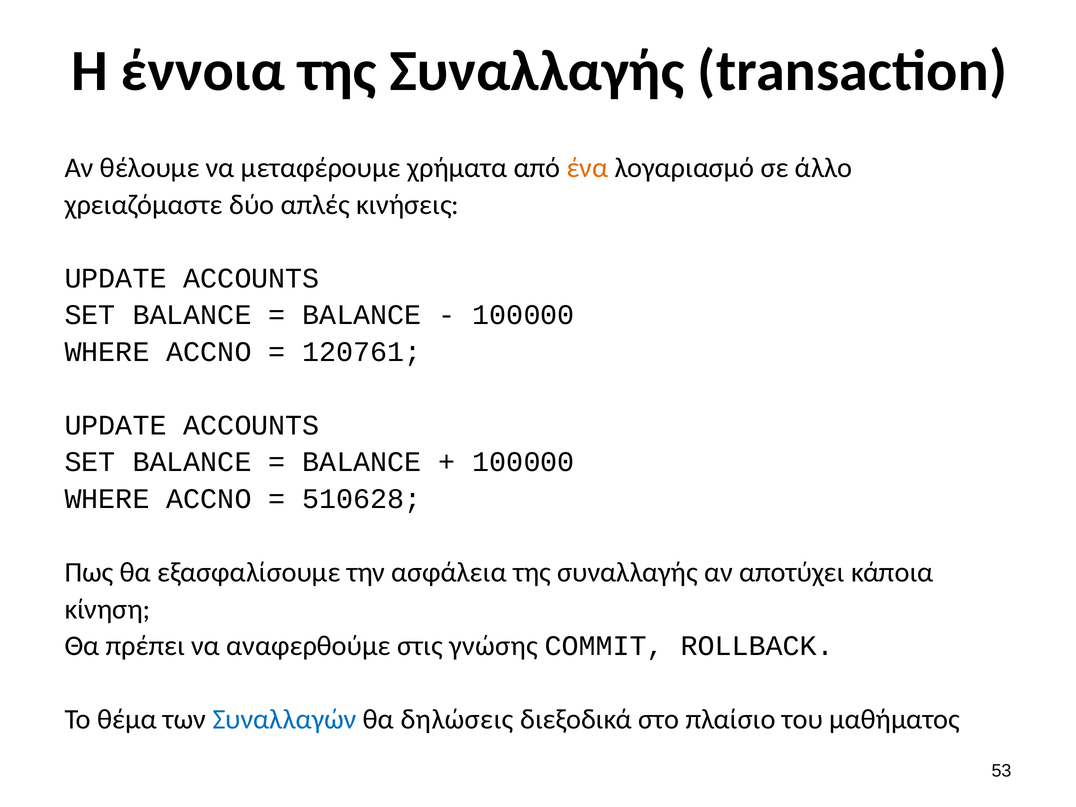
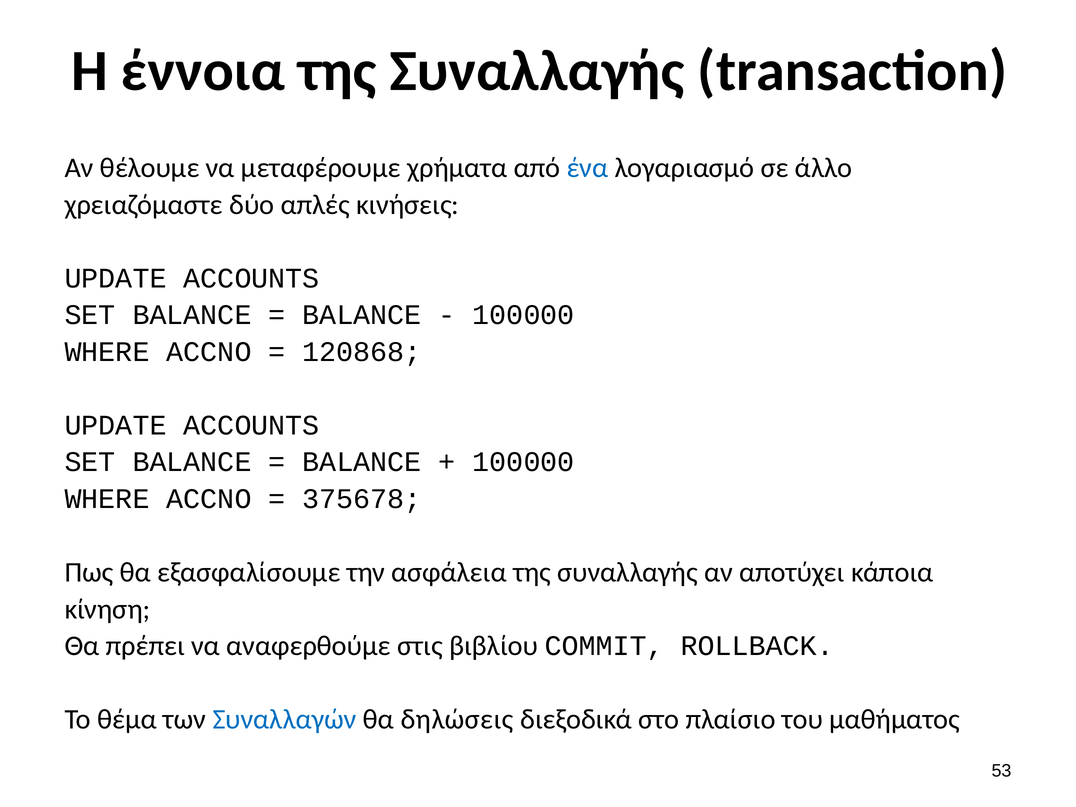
ένα colour: orange -> blue
120761: 120761 -> 120868
510628: 510628 -> 375678
γνώσης: γνώσης -> βιβλίου
